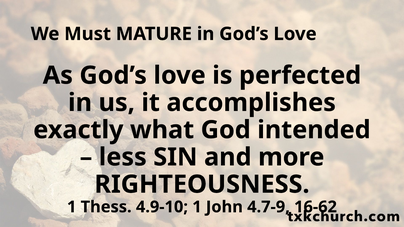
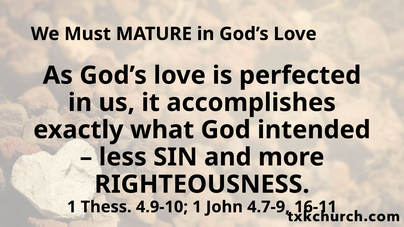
16-62: 16-62 -> 16-11
